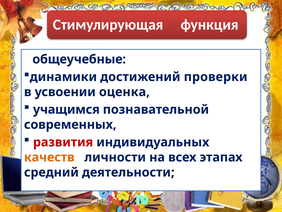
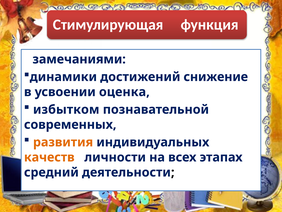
общеучебные: общеучебные -> замечаниями
проверки: проверки -> снижение
учащимся: учащимся -> избытком
развития colour: red -> orange
